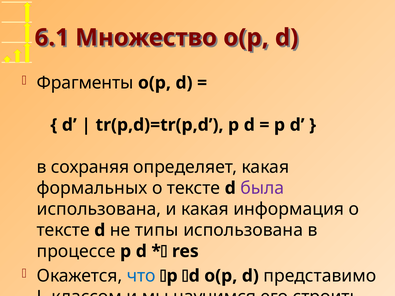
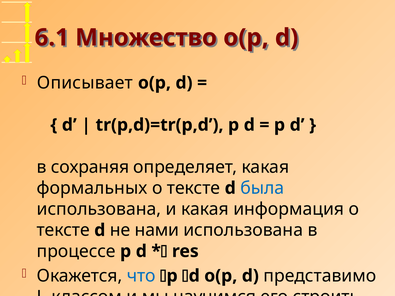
Фрагменты: Фрагменты -> Описывает
была colour: purple -> blue
типы: типы -> нами
